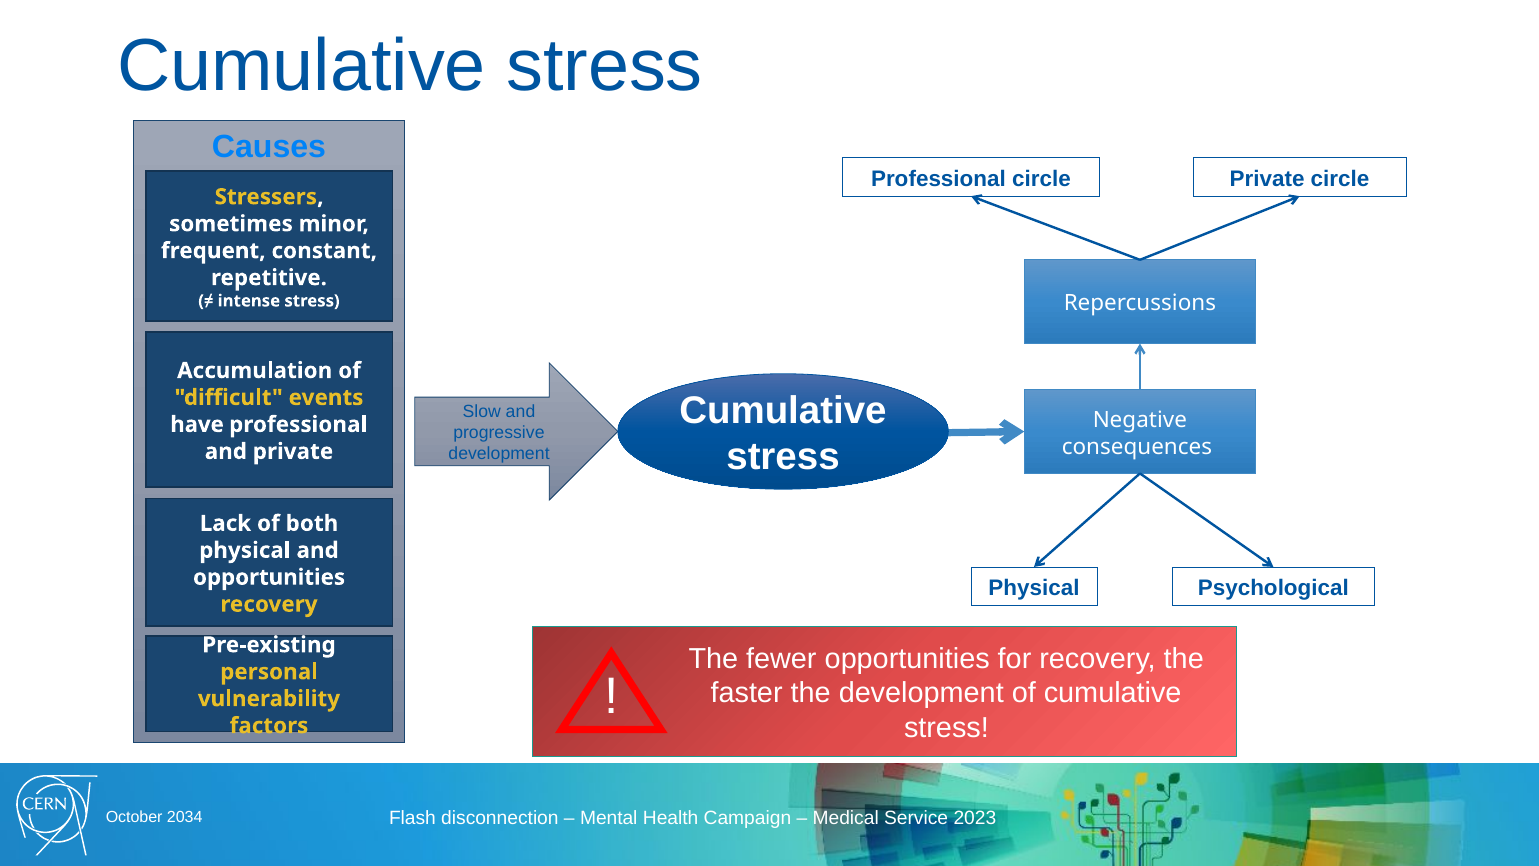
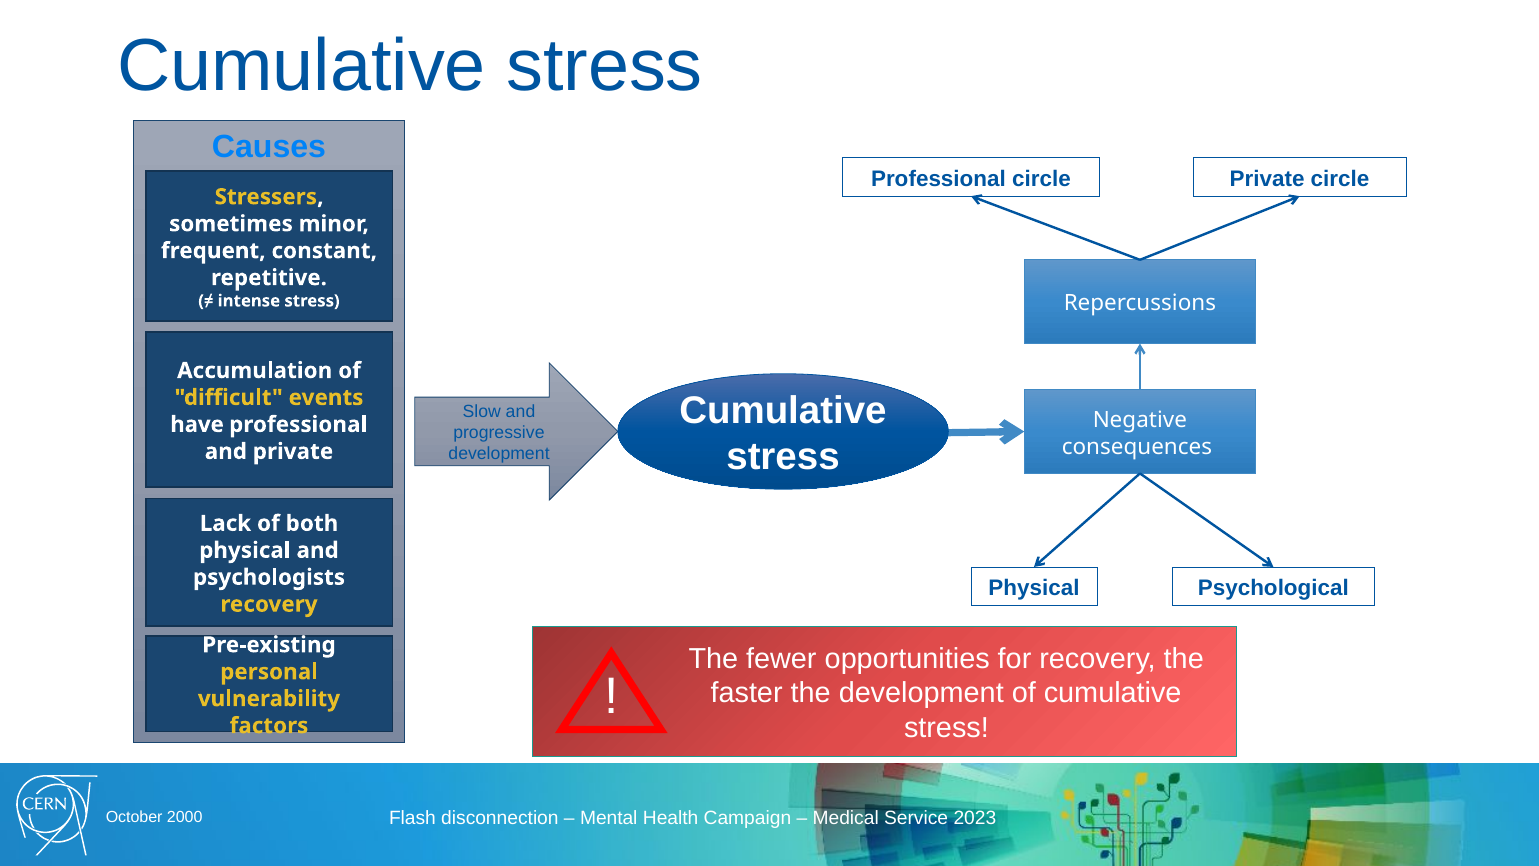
opportunities at (269, 577): opportunities -> psychologists
2034: 2034 -> 2000
